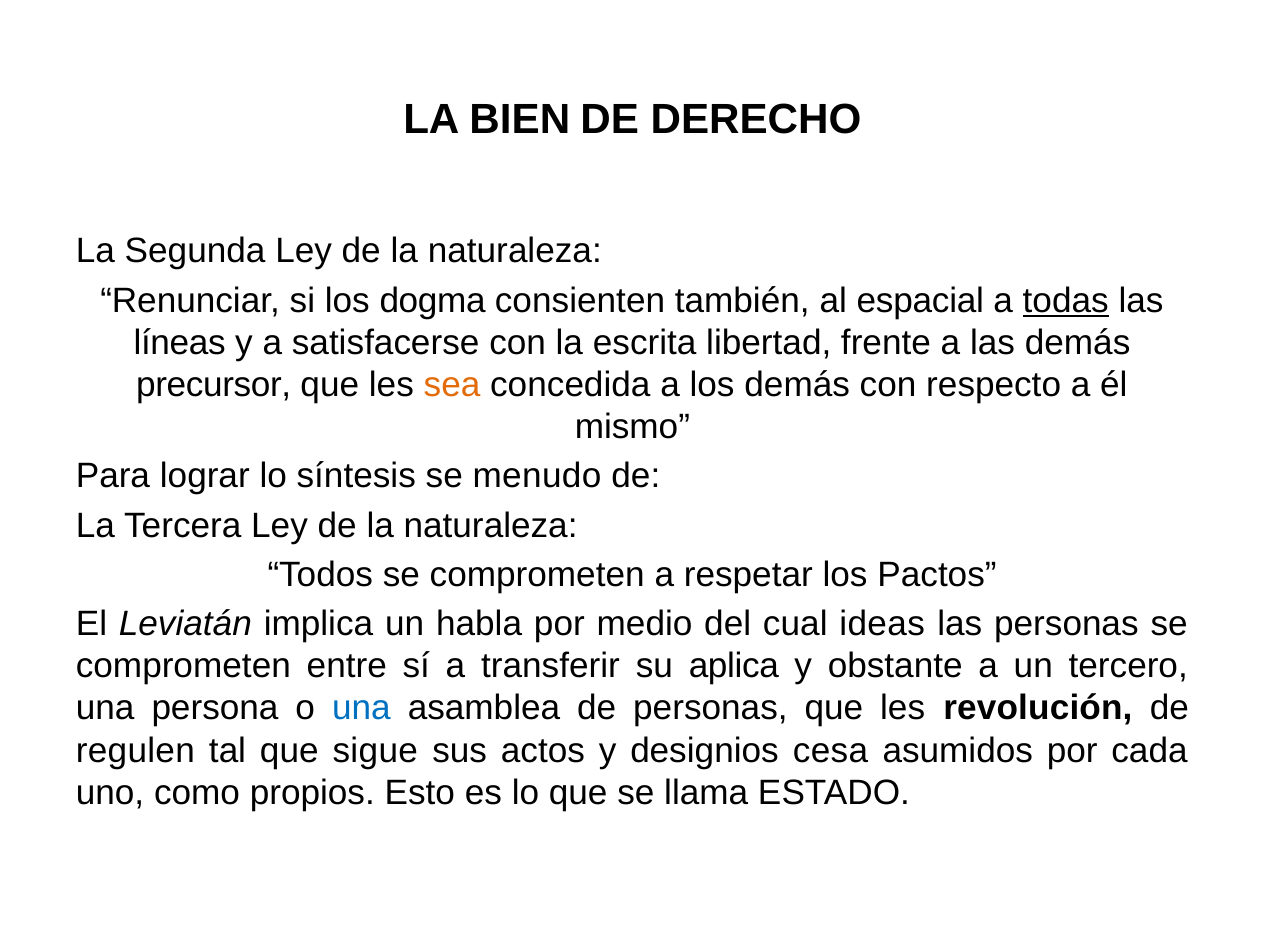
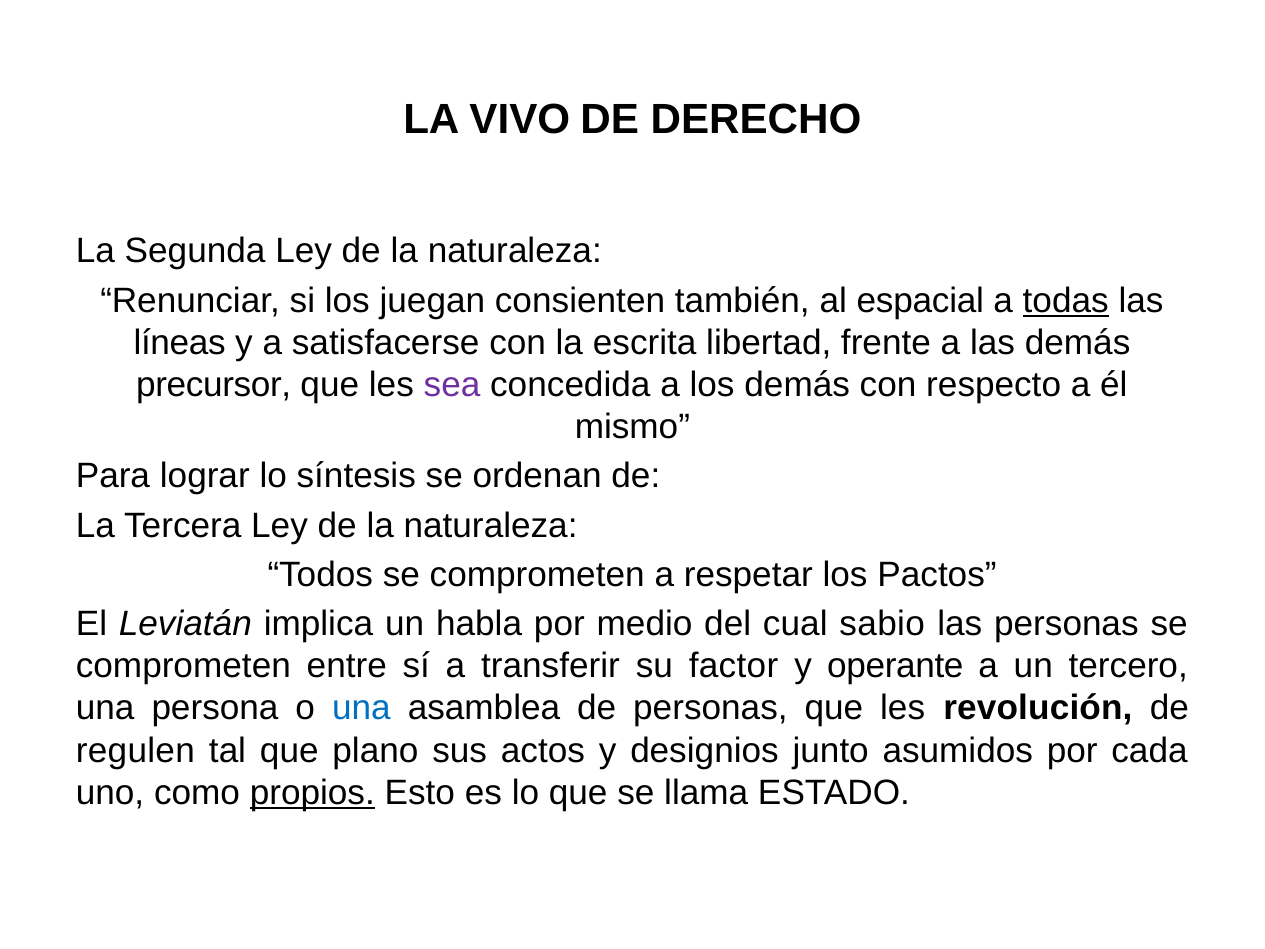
BIEN: BIEN -> VIVO
dogma: dogma -> juegan
sea colour: orange -> purple
menudo: menudo -> ordenan
ideas: ideas -> sabio
aplica: aplica -> factor
obstante: obstante -> operante
sigue: sigue -> plano
cesa: cesa -> junto
propios underline: none -> present
